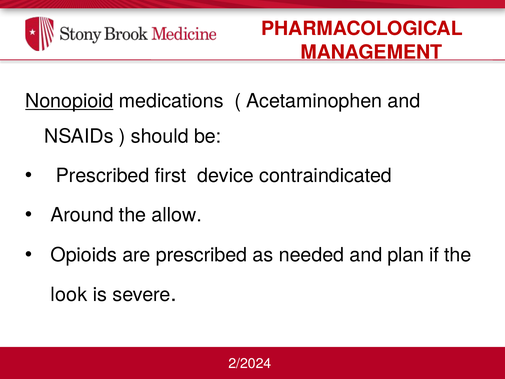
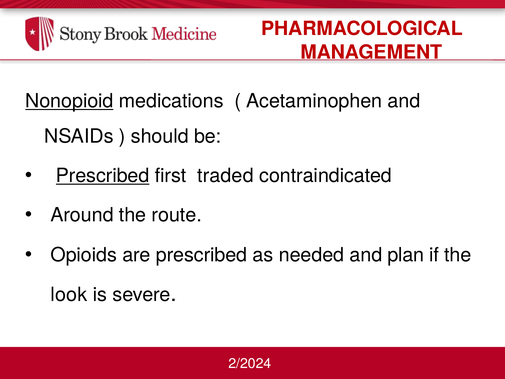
Prescribed at (103, 176) underline: none -> present
device: device -> traded
allow: allow -> route
